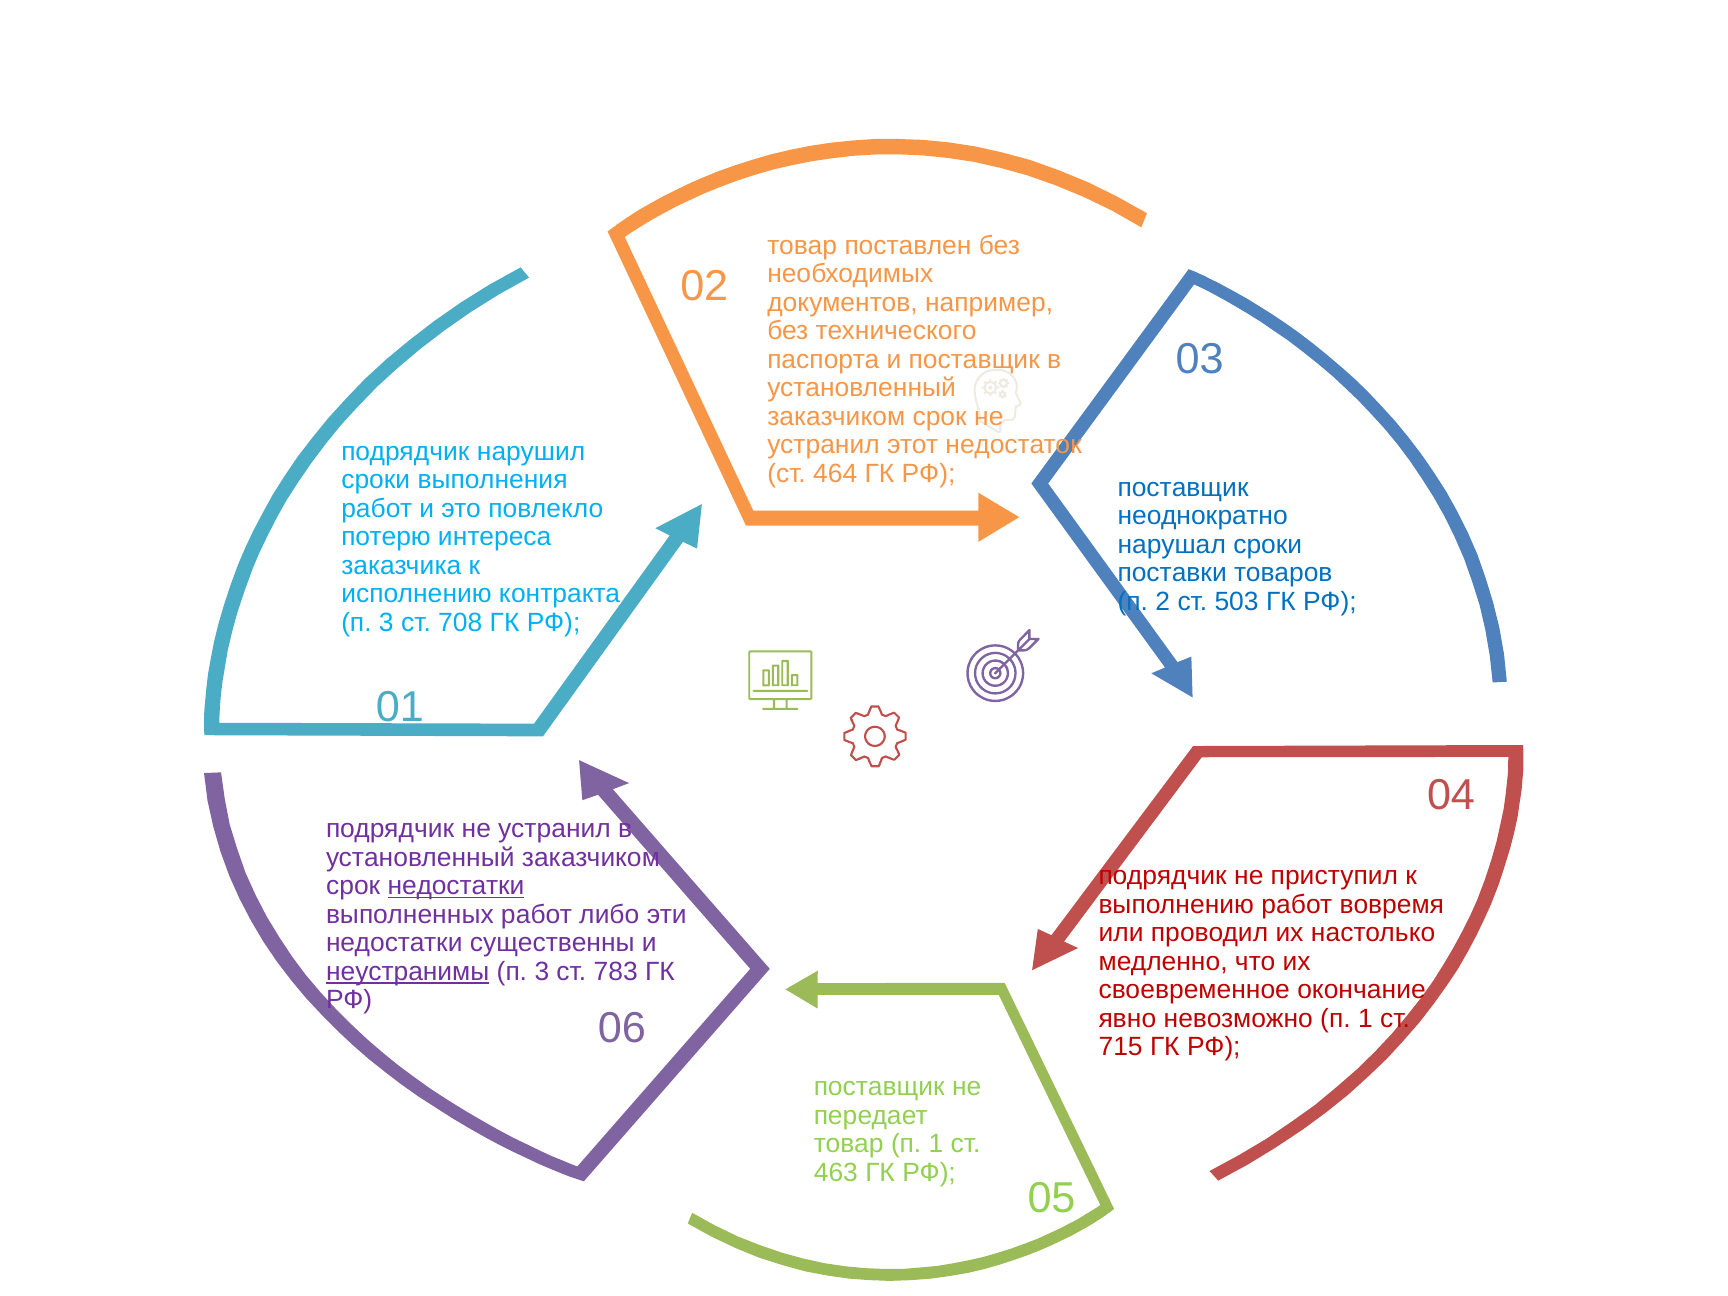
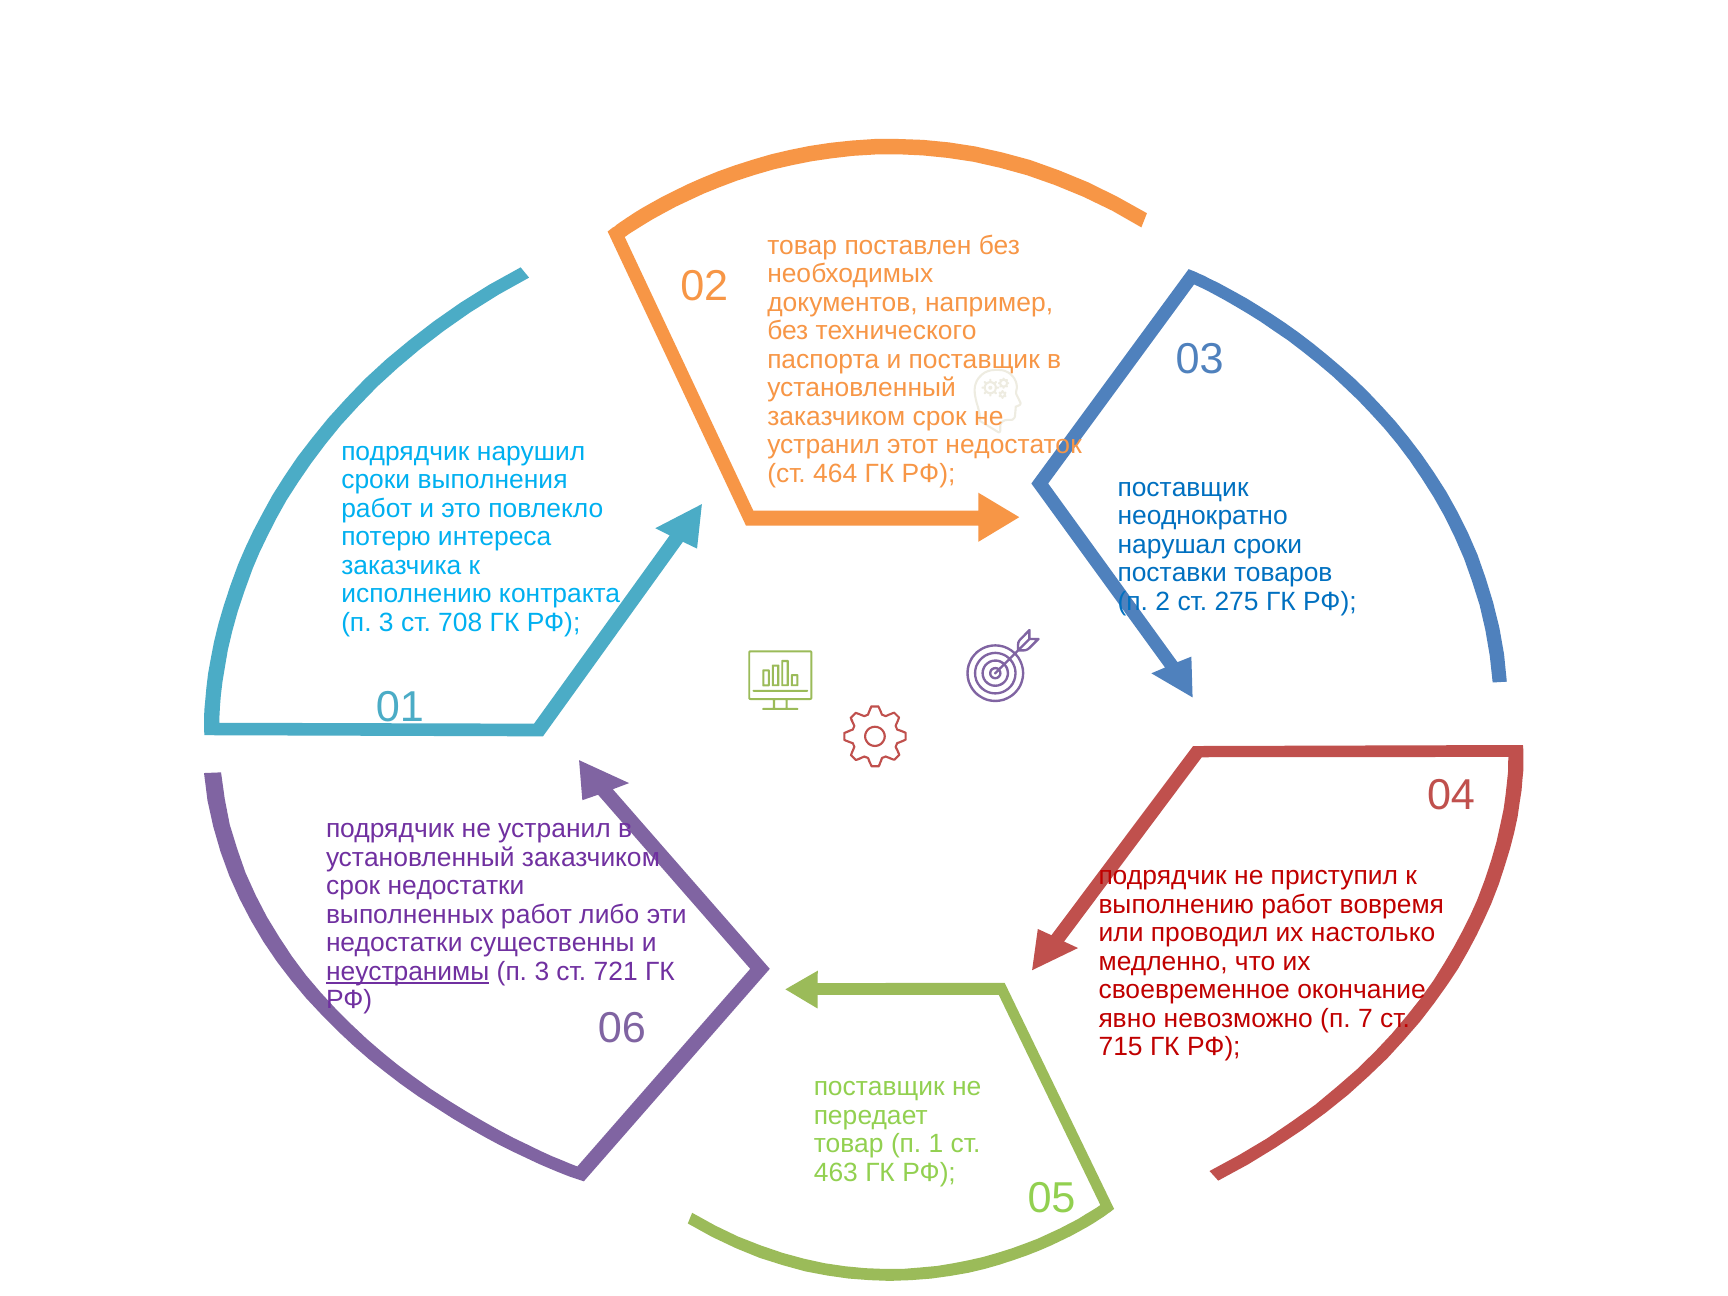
503: 503 -> 275
недостатки at (456, 886) underline: present -> none
783: 783 -> 721
невозможно п 1: 1 -> 7
